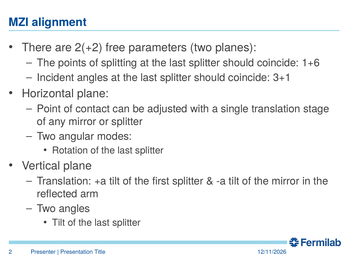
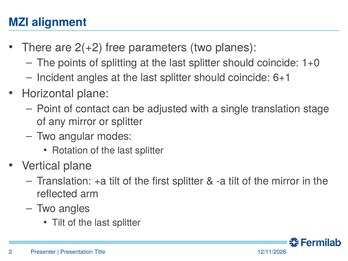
1+6: 1+6 -> 1+0
3+1: 3+1 -> 6+1
